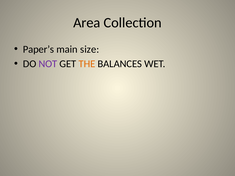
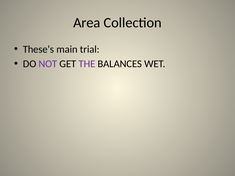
Paper’s: Paper’s -> These’s
size: size -> trial
THE colour: orange -> purple
